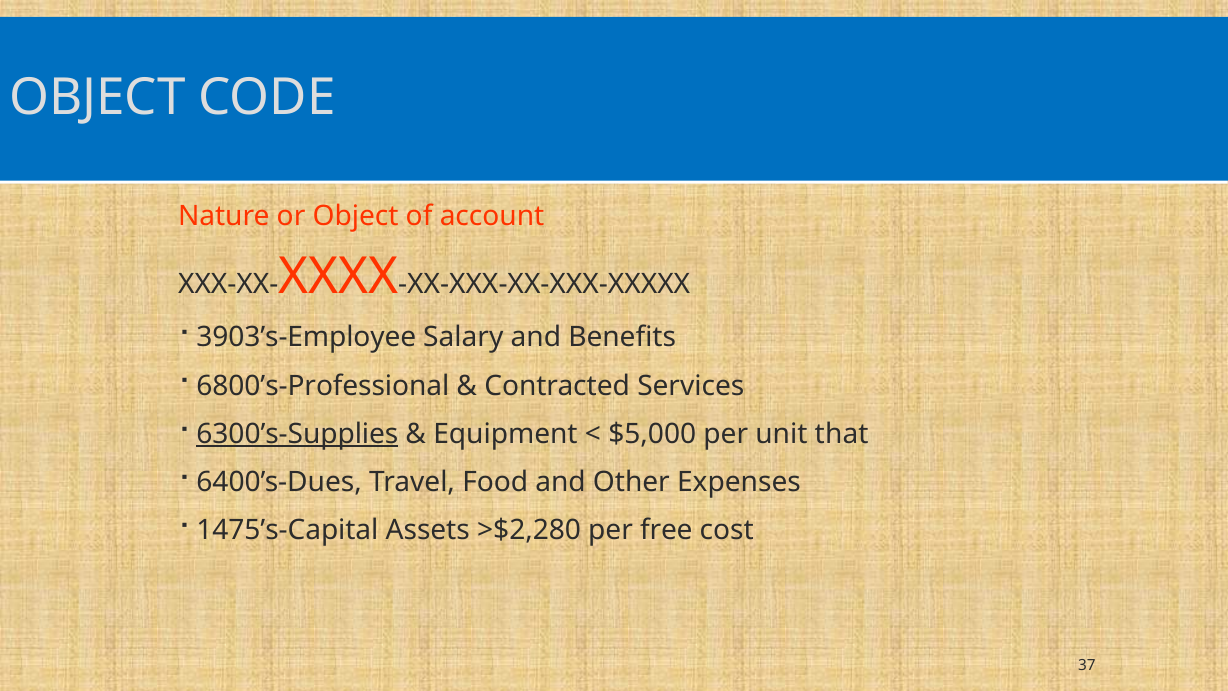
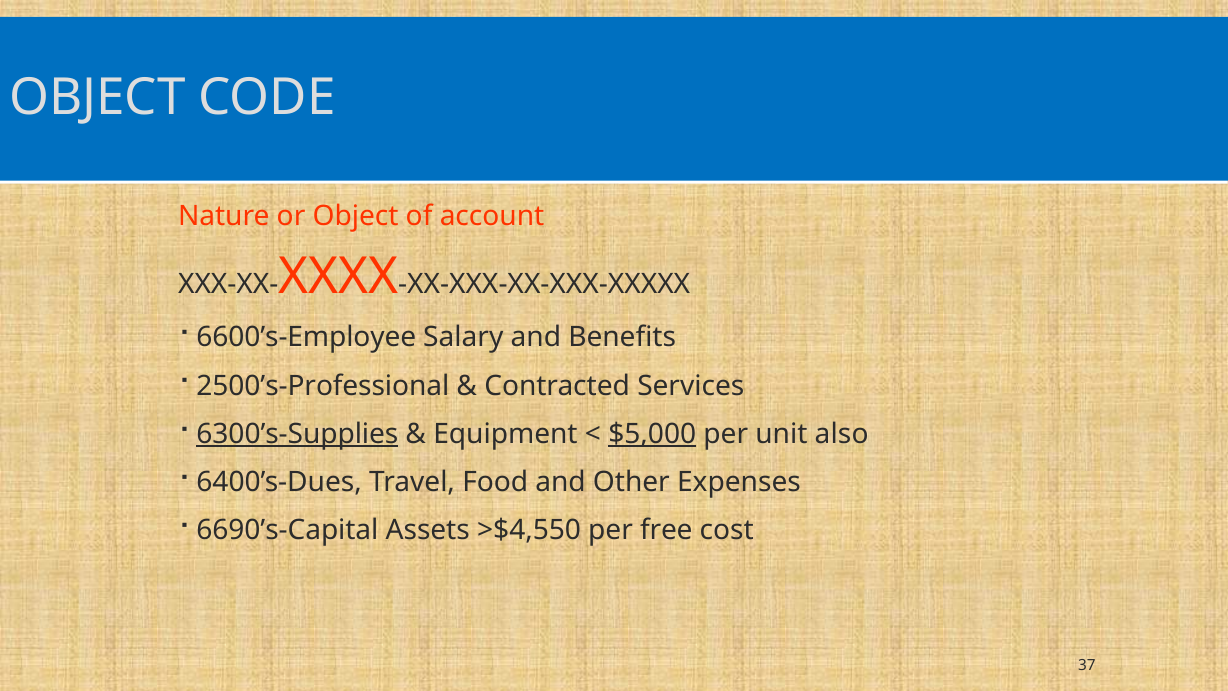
3903’s-Employee: 3903’s-Employee -> 6600’s-Employee
6800’s-Professional: 6800’s-Professional -> 2500’s-Professional
$5,000 underline: none -> present
that: that -> also
1475’s-Capital: 1475’s-Capital -> 6690’s-Capital
>$2,280: >$2,280 -> >$4,550
